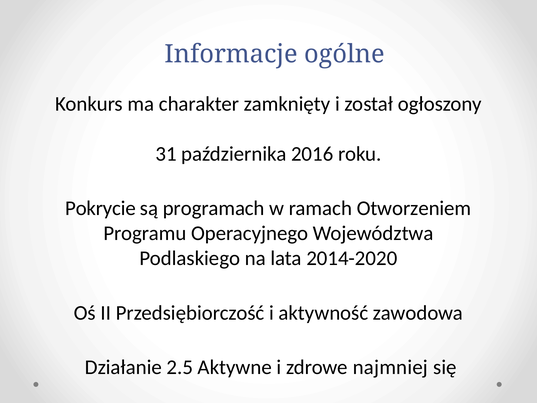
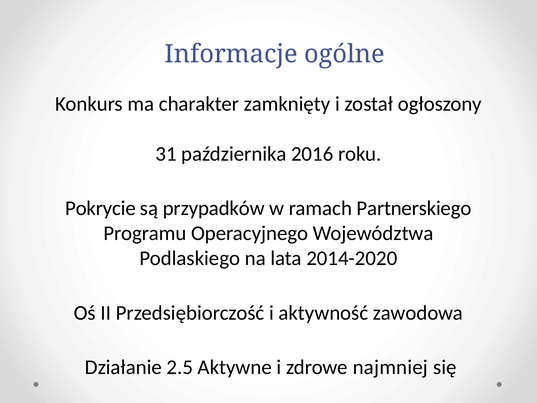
programach: programach -> przypadków
Otworzeniem: Otworzeniem -> Partnerskiego
